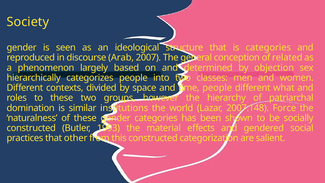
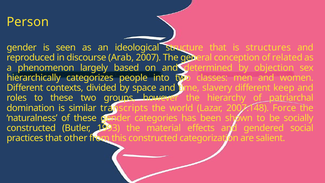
Society: Society -> Person
is categories: categories -> structures
time people: people -> slavery
what: what -> keep
institutions: institutions -> transcripts
